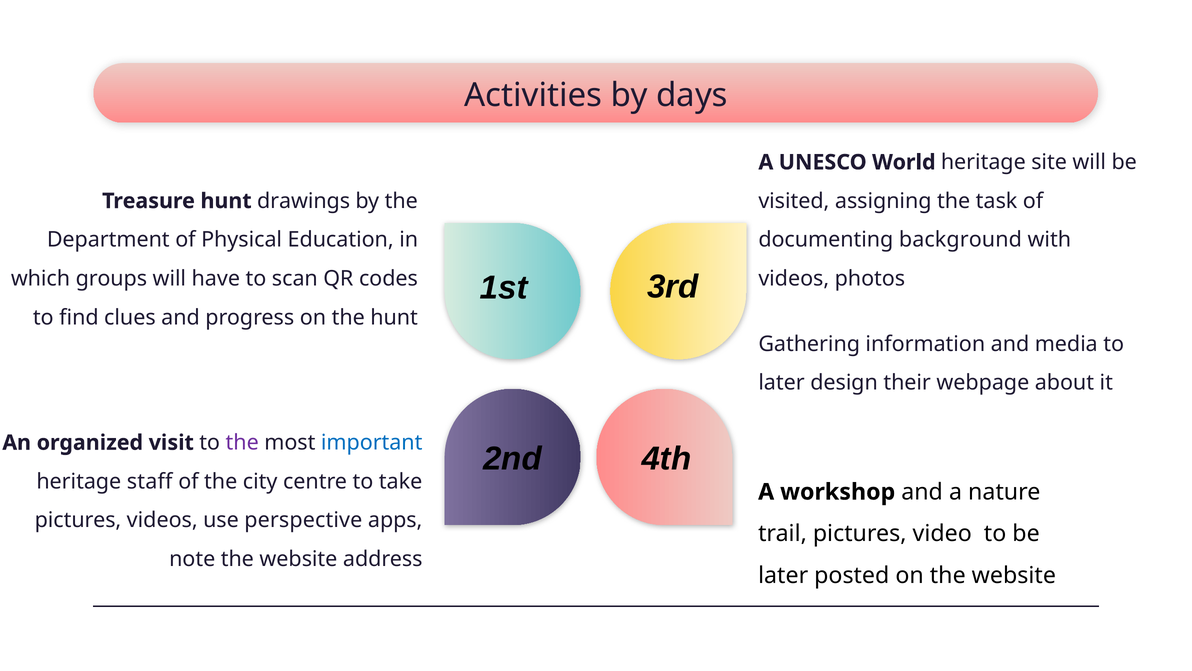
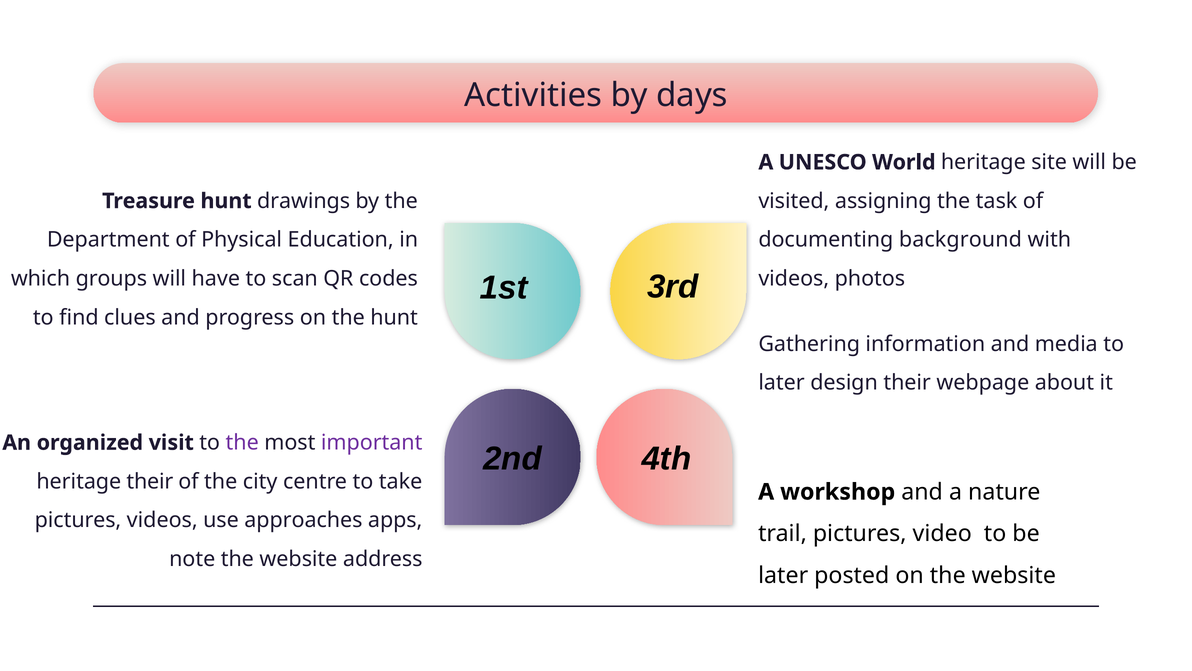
important colour: blue -> purple
heritage staff: staff -> their
perspective: perspective -> approaches
